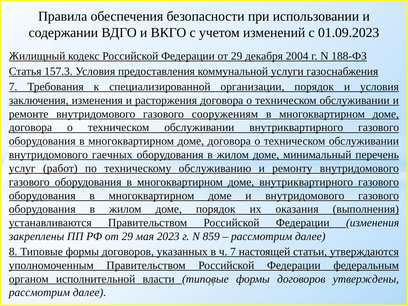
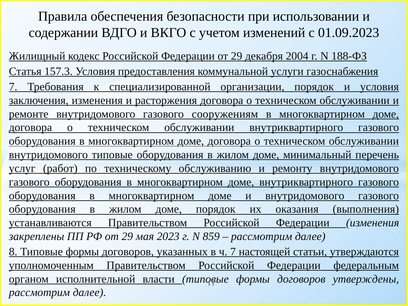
внутридомового гаечных: гаечных -> типовые
